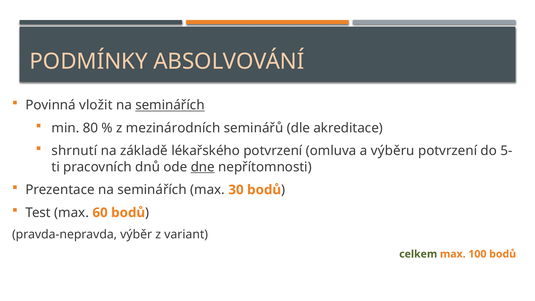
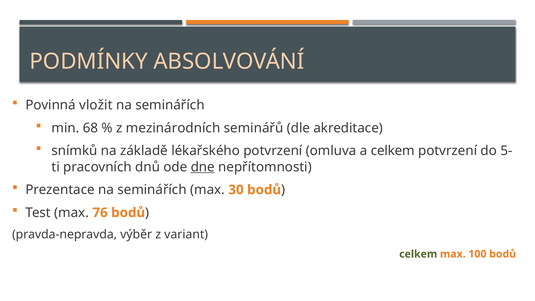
seminářích at (170, 105) underline: present -> none
80: 80 -> 68
shrnutí: shrnutí -> snímků
a výběru: výběru -> celkem
60: 60 -> 76
